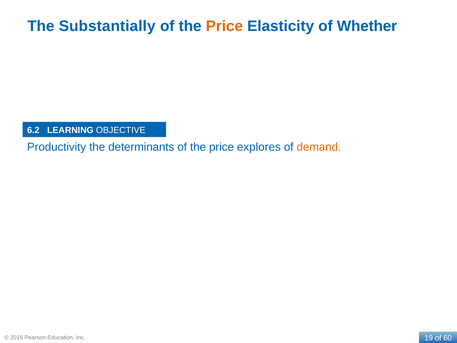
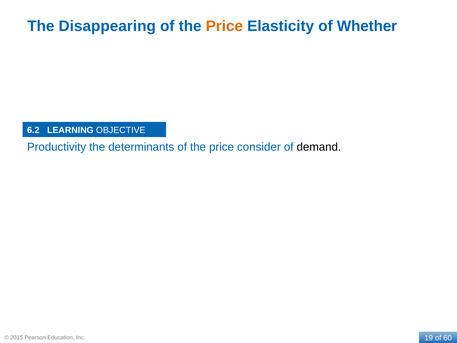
Substantially: Substantially -> Disappearing
explores: explores -> consider
demand colour: orange -> black
